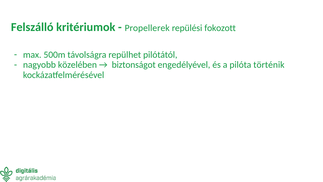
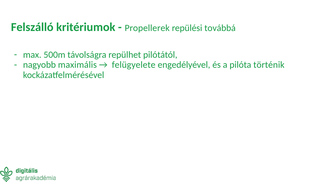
fokozott: fokozott -> továbbá
közelében: közelében -> maximális
biztonságot: biztonságot -> felügyelete
